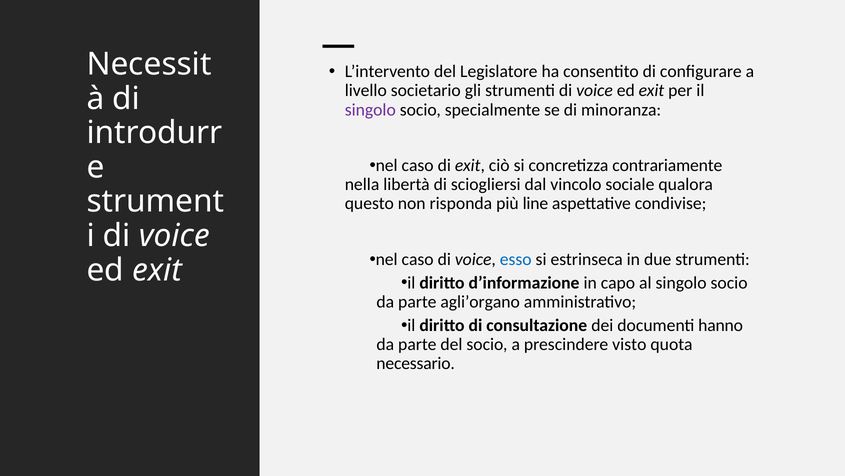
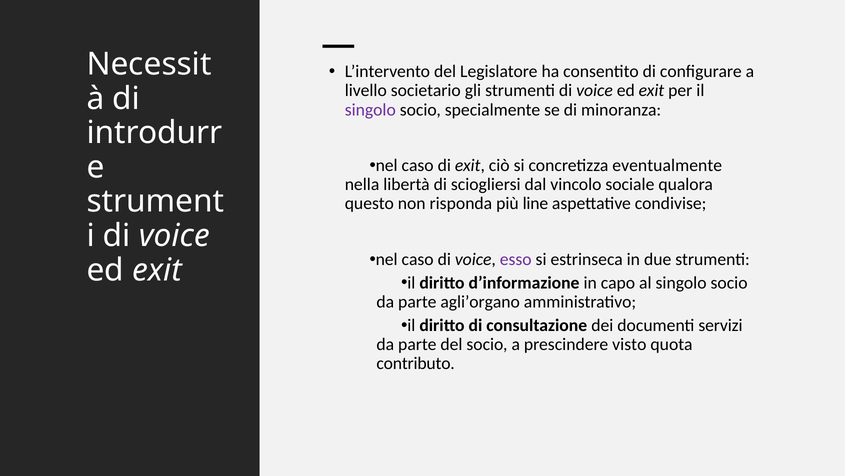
contrariamente: contrariamente -> eventualmente
esso colour: blue -> purple
hanno: hanno -> servizi
necessario: necessario -> contributo
